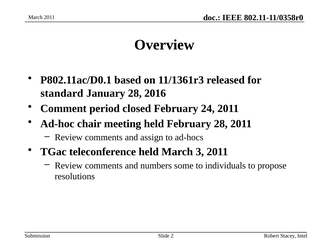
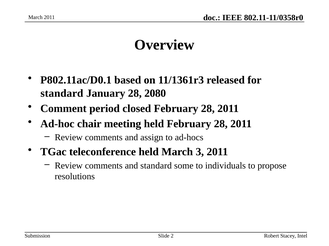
2016: 2016 -> 2080
closed February 24: 24 -> 28
and numbers: numbers -> standard
